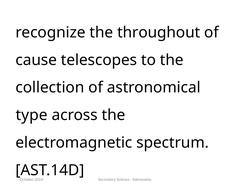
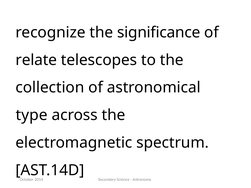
throughout: throughout -> significance
cause: cause -> relate
